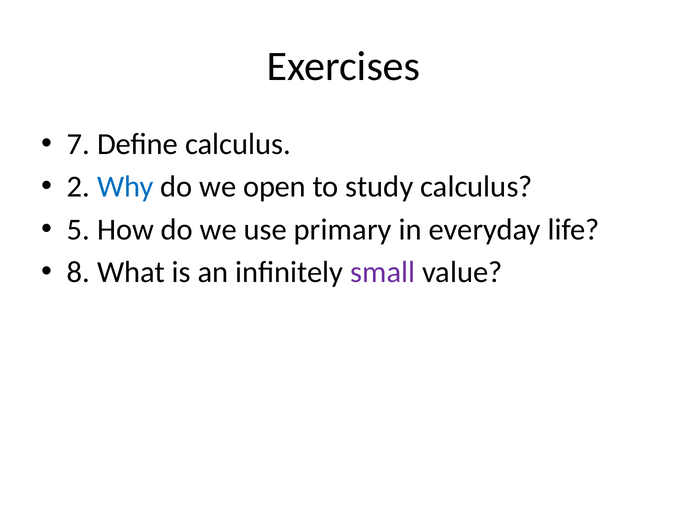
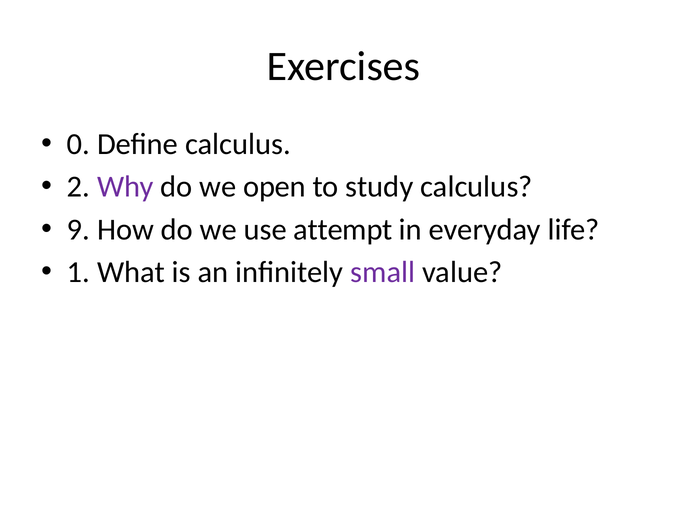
7: 7 -> 0
Why colour: blue -> purple
5: 5 -> 9
primary: primary -> attempt
8: 8 -> 1
